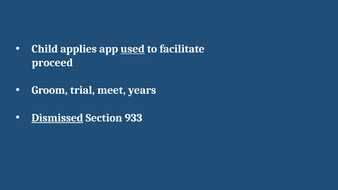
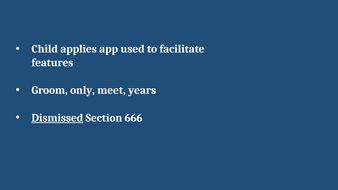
used underline: present -> none
proceed: proceed -> features
trial: trial -> only
933: 933 -> 666
